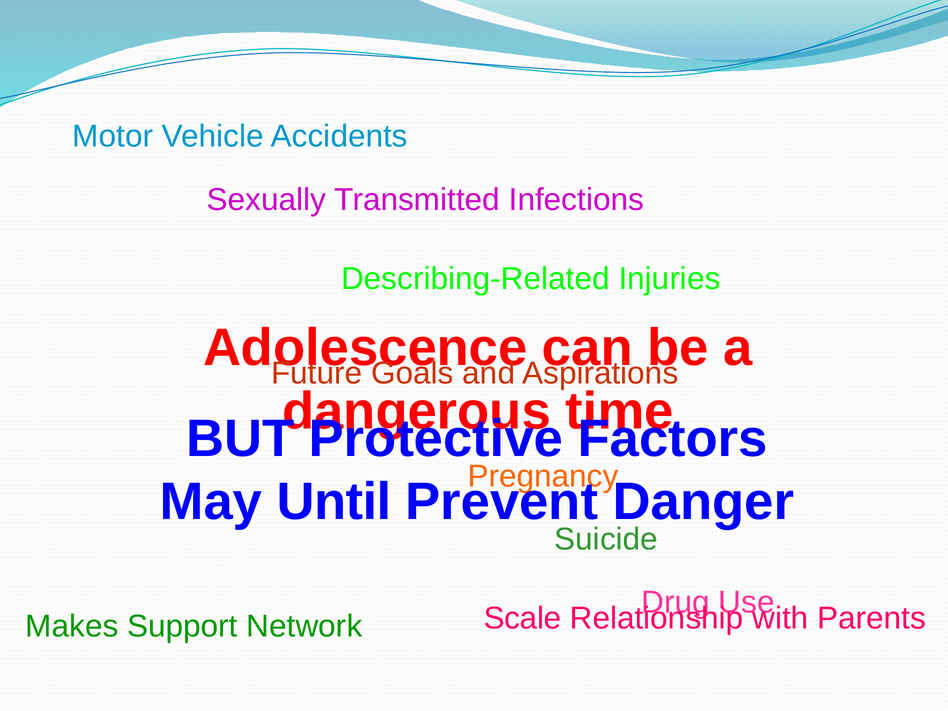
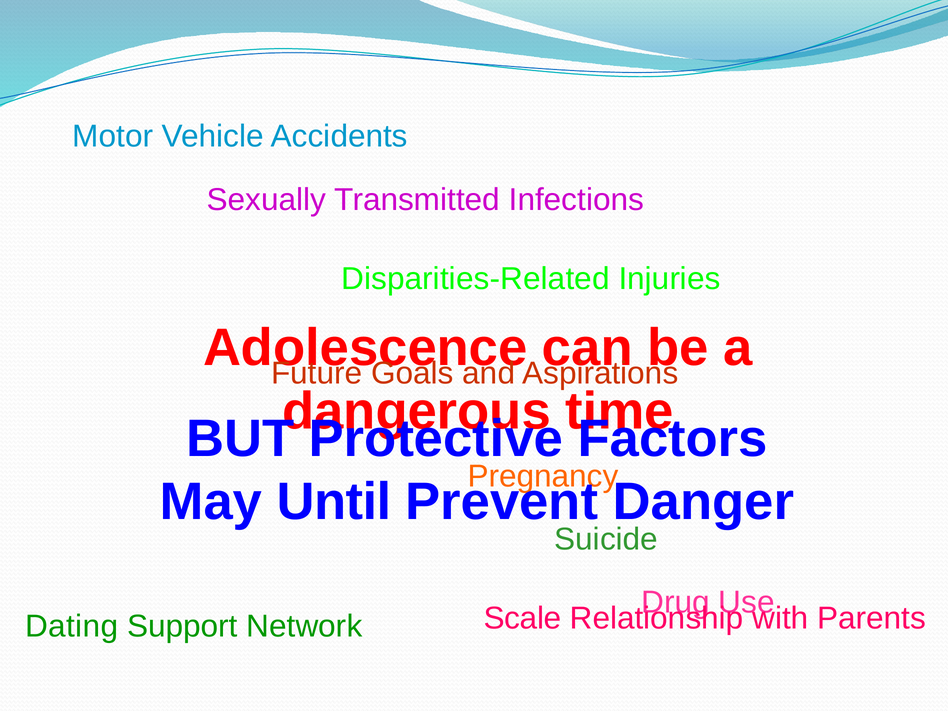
Describing-Related: Describing-Related -> Disparities-Related
Makes: Makes -> Dating
